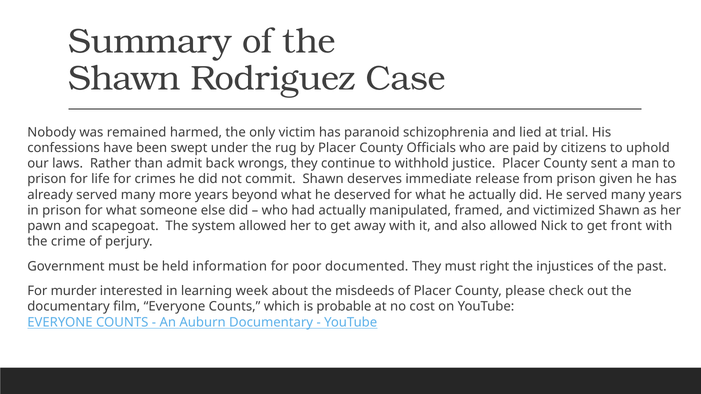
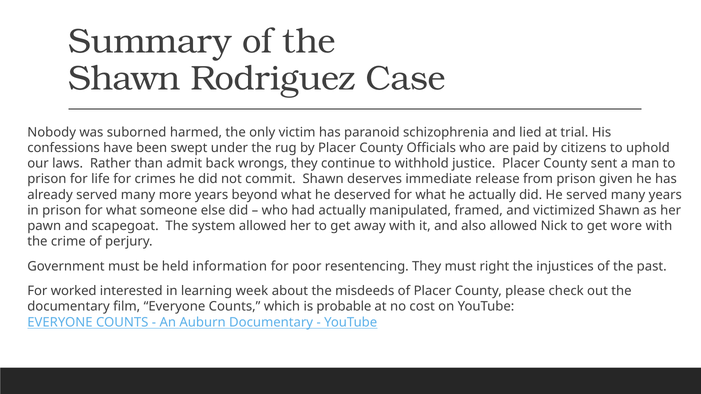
remained: remained -> suborned
front: front -> wore
documented: documented -> resentencing
murder: murder -> worked
